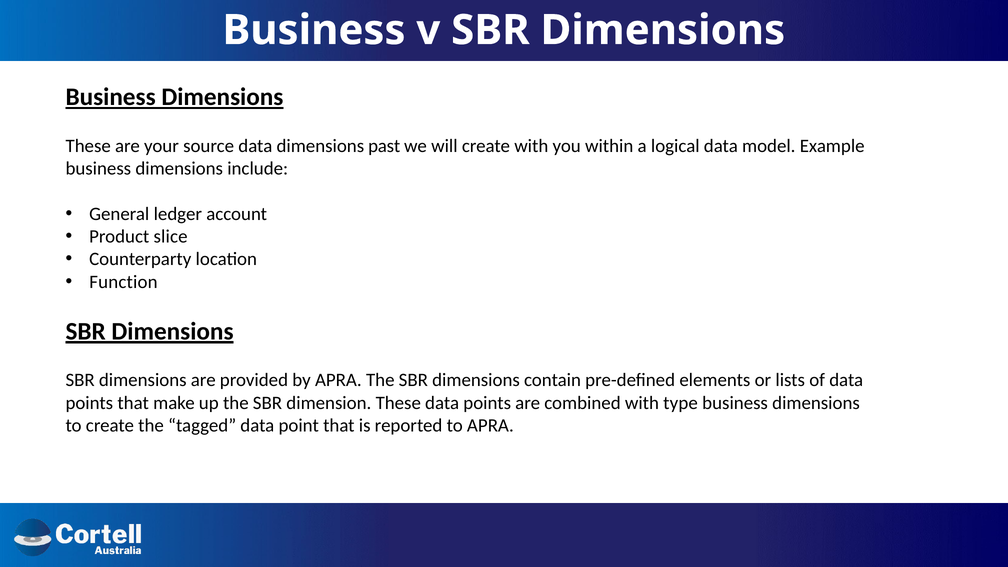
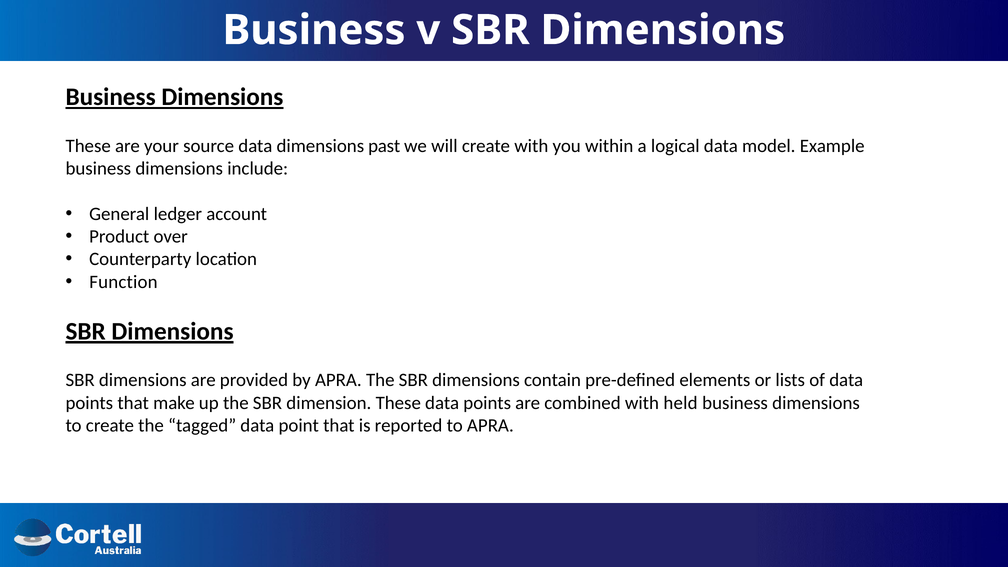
slice: slice -> over
type: type -> held
